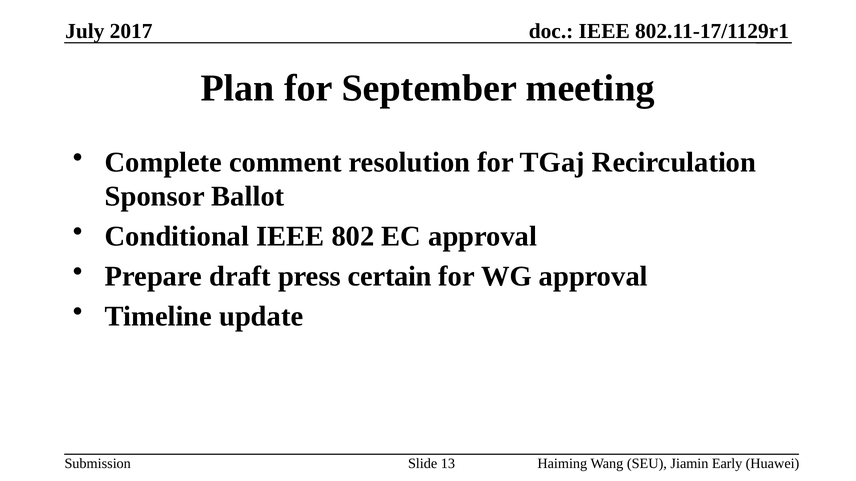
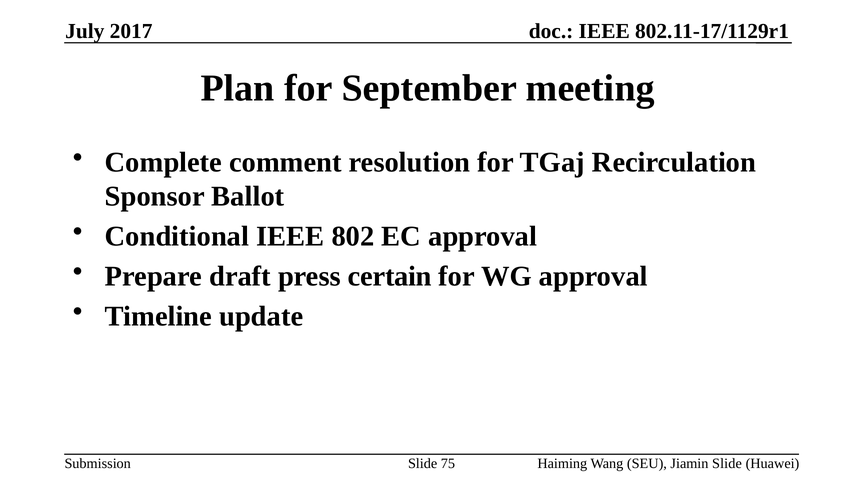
13: 13 -> 75
Jiamin Early: Early -> Slide
